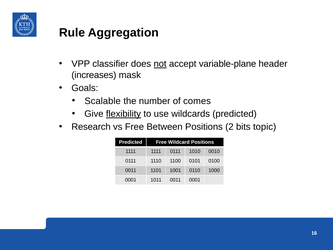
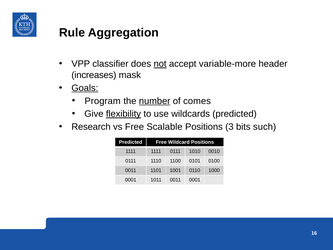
variable-plane: variable-plane -> variable-more
Goals underline: none -> present
Scalable: Scalable -> Program
number underline: none -> present
Between: Between -> Scalable
2: 2 -> 3
topic: topic -> such
